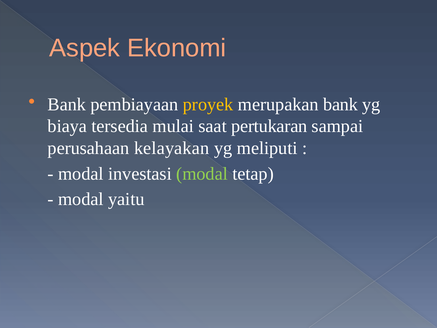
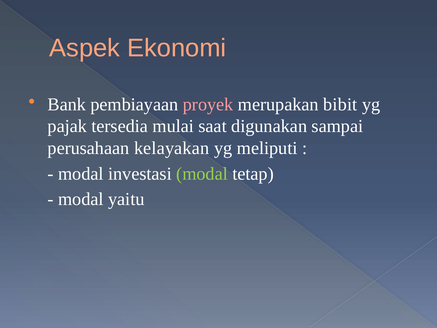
proyek colour: yellow -> pink
merupakan bank: bank -> bibit
biaya: biaya -> pajak
pertukaran: pertukaran -> digunakan
